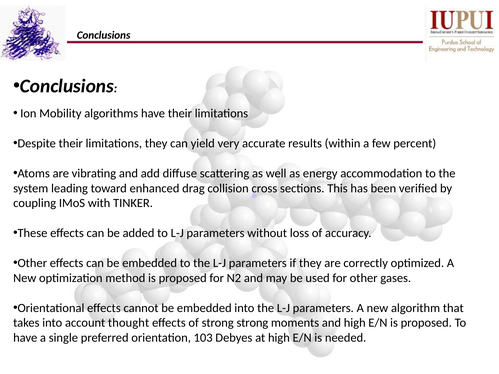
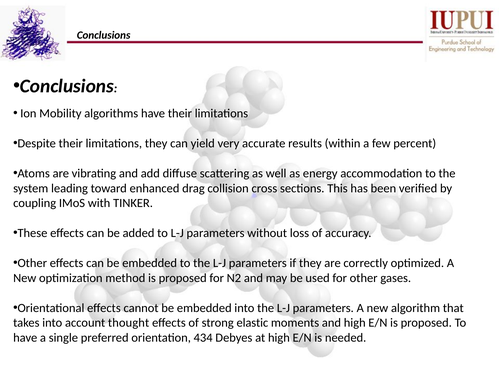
strong strong: strong -> elastic
103: 103 -> 434
